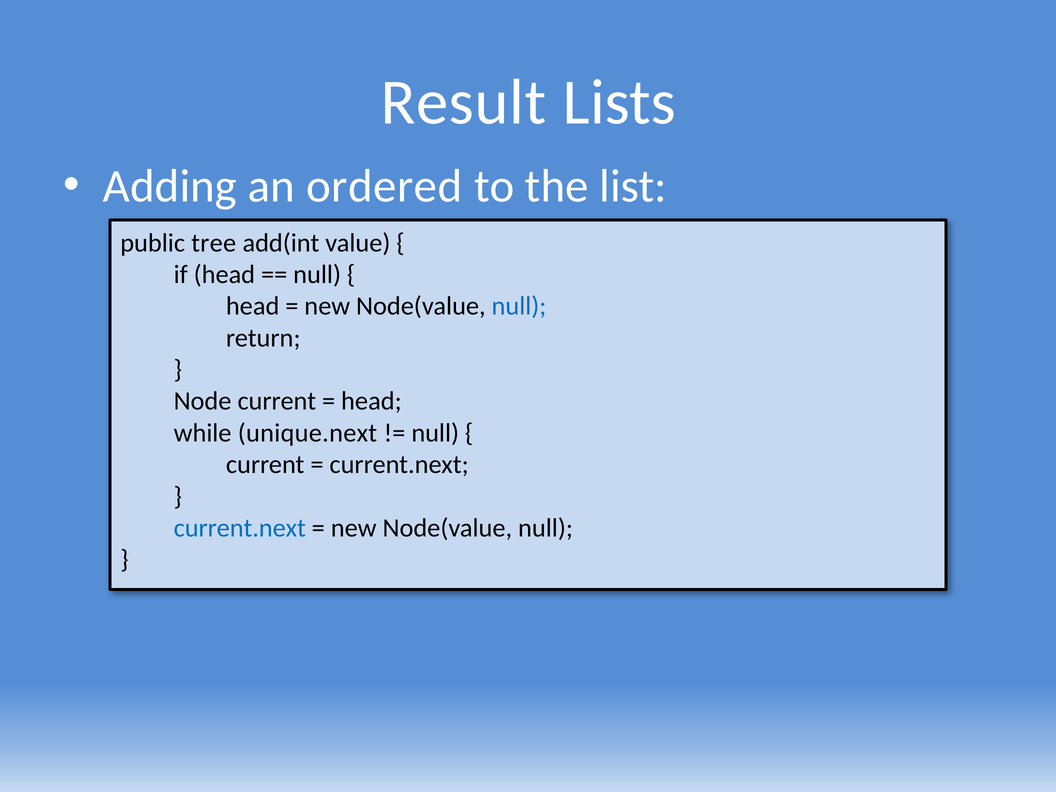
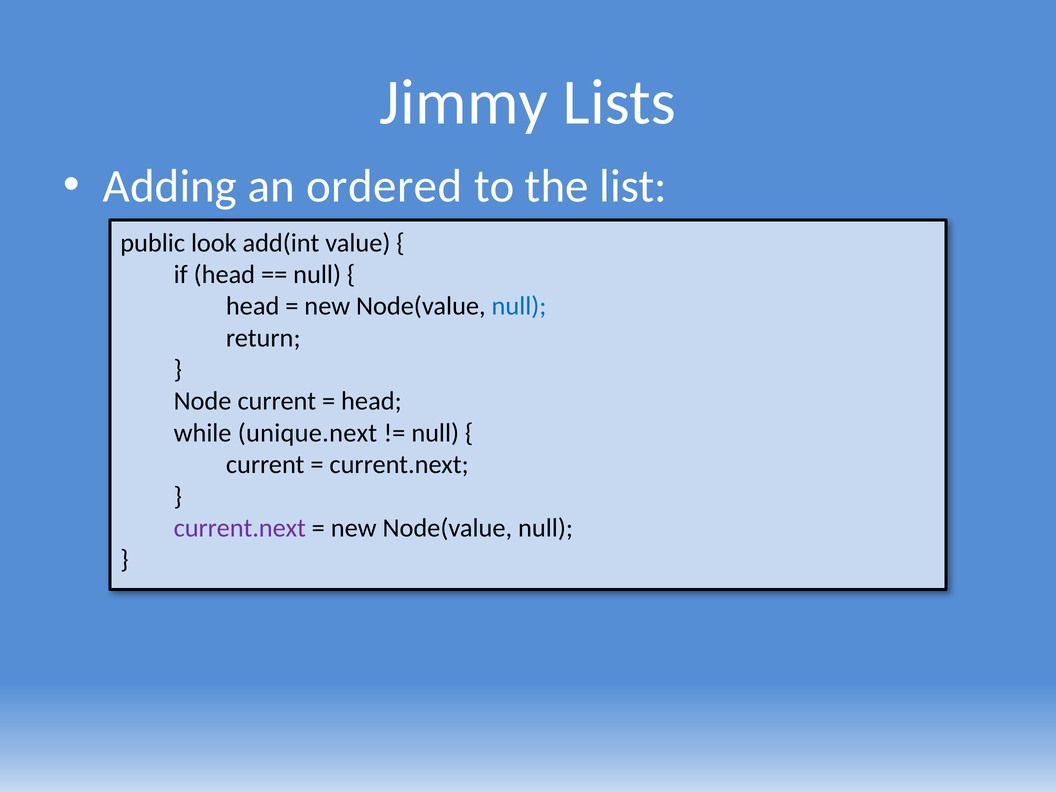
Result: Result -> Jimmy
tree: tree -> look
current.next at (240, 528) colour: blue -> purple
